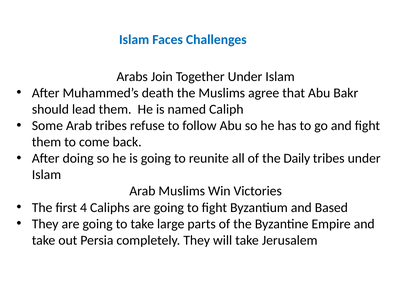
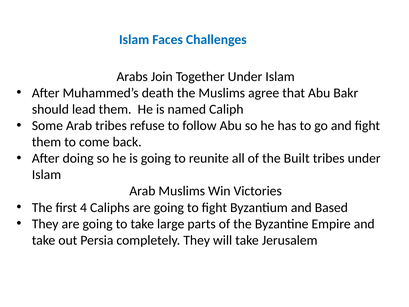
Daily: Daily -> Built
